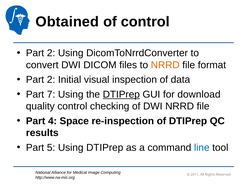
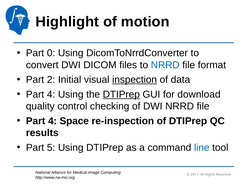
Obtained: Obtained -> Highlight
of control: control -> motion
2 at (51, 53): 2 -> 0
NRRD at (165, 65) colour: orange -> blue
inspection underline: none -> present
7 at (51, 94): 7 -> 4
